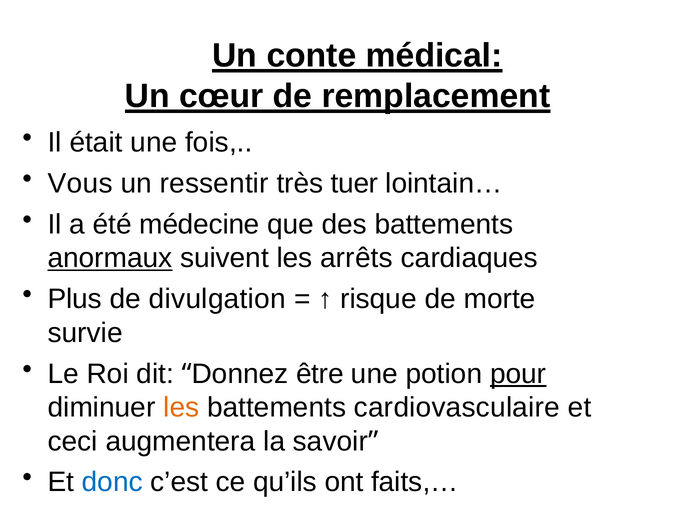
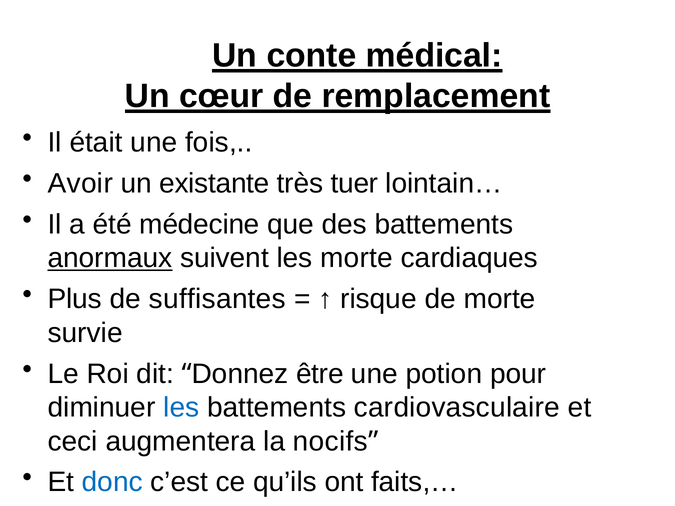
Vous: Vous -> Avoir
ressentir: ressentir -> existante
les arrêts: arrêts -> morte
divulgation: divulgation -> suffisantes
pour underline: present -> none
les at (181, 408) colour: orange -> blue
savoir: savoir -> nocifs
